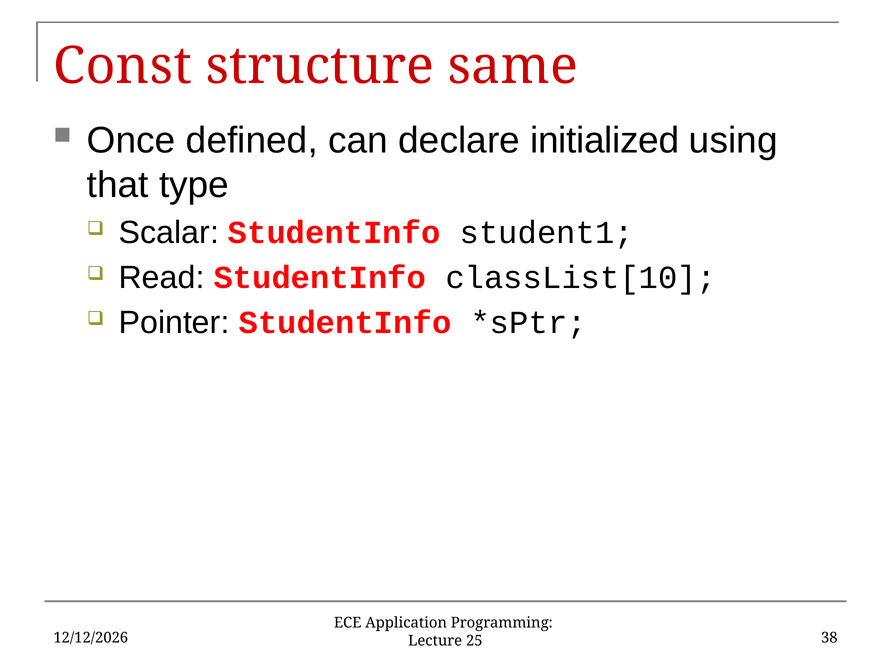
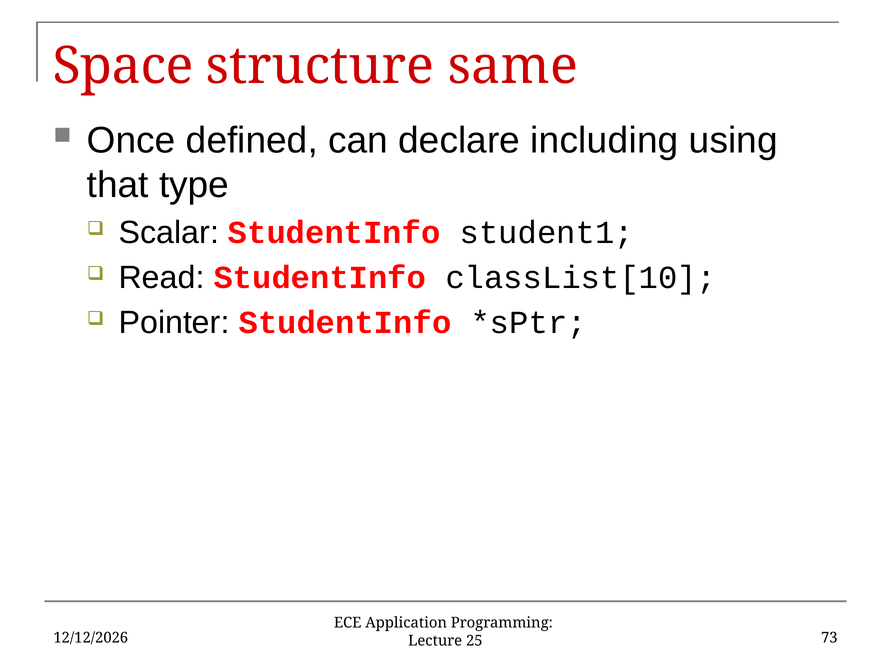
Const: Const -> Space
initialized: initialized -> including
38: 38 -> 73
